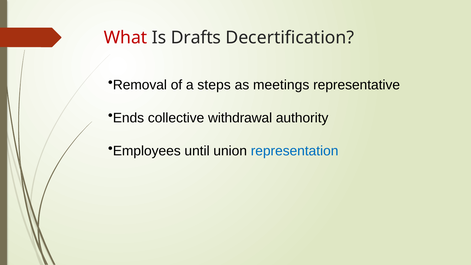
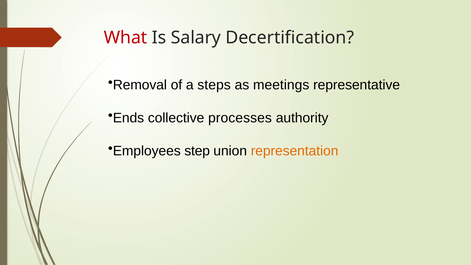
Drafts: Drafts -> Salary
withdrawal: withdrawal -> processes
until: until -> step
representation colour: blue -> orange
